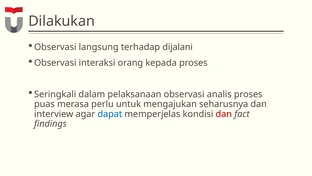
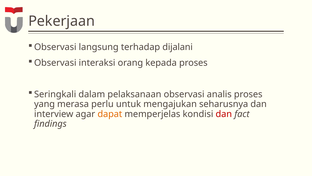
Dilakukan: Dilakukan -> Pekerjaan
puas: puas -> yang
dapat colour: blue -> orange
